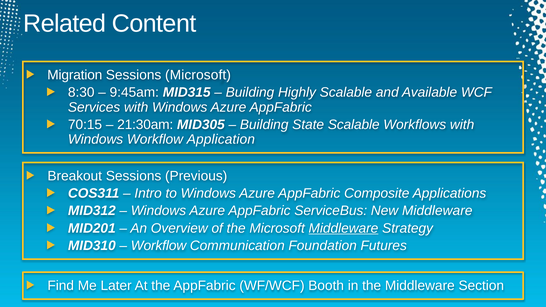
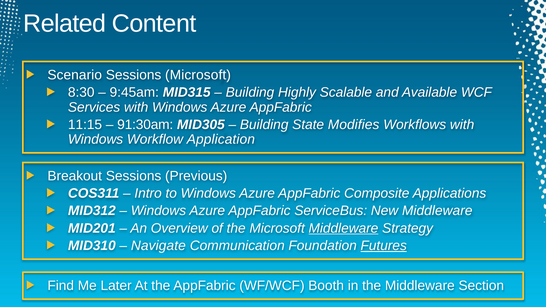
Migration: Migration -> Scenario
70:15: 70:15 -> 11:15
21:30am: 21:30am -> 91:30am
State Scalable: Scalable -> Modifies
Workflow at (159, 246): Workflow -> Navigate
Futures underline: none -> present
